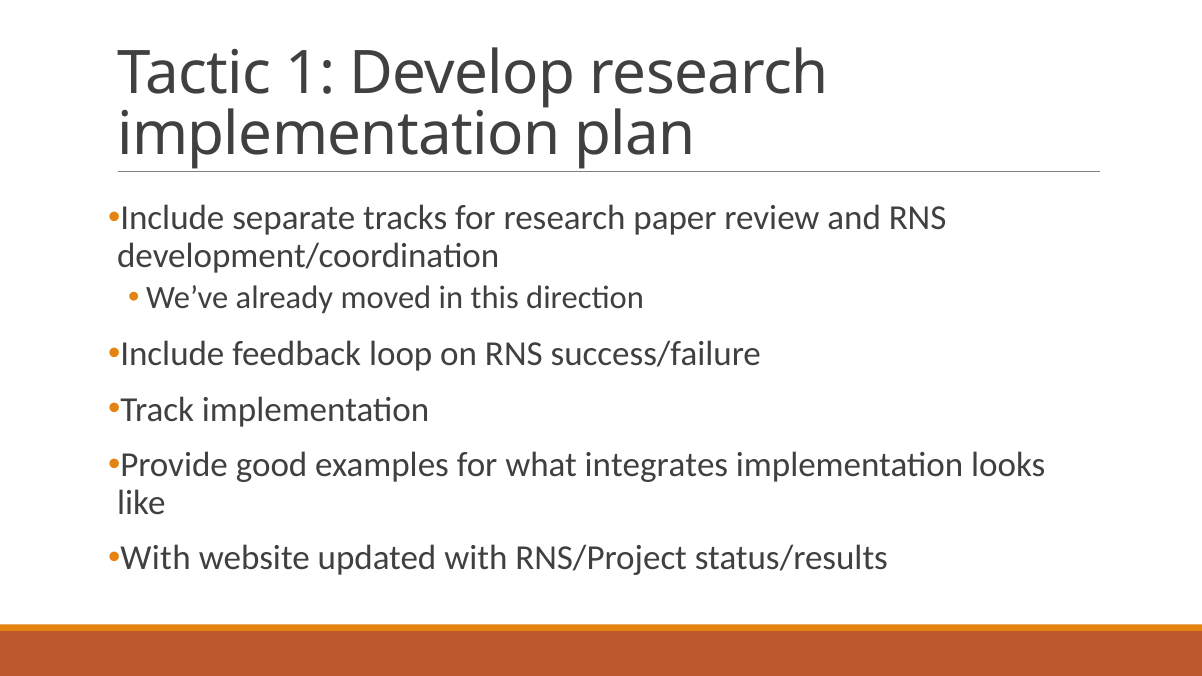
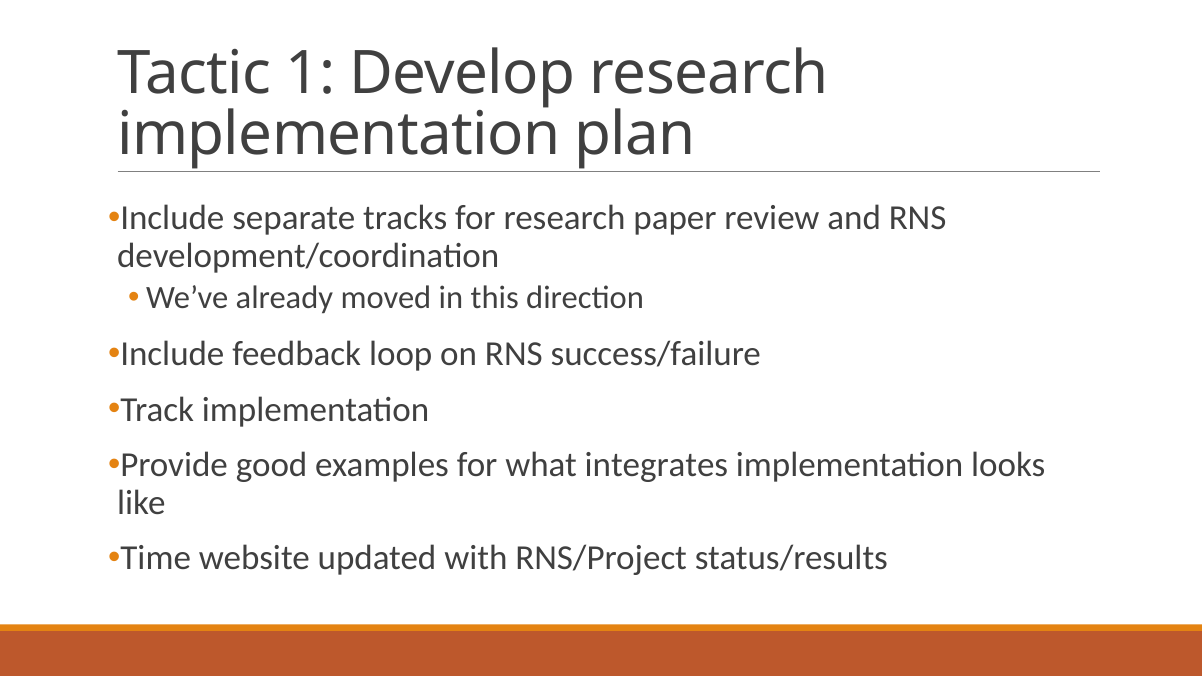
With at (155, 558): With -> Time
